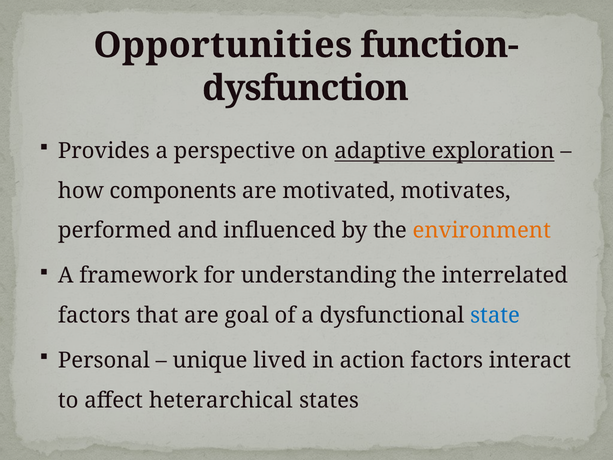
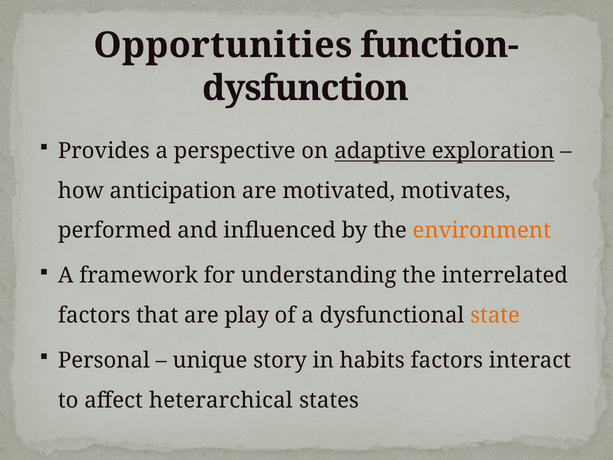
components: components -> anticipation
goal: goal -> play
state colour: blue -> orange
lived: lived -> story
action: action -> habits
